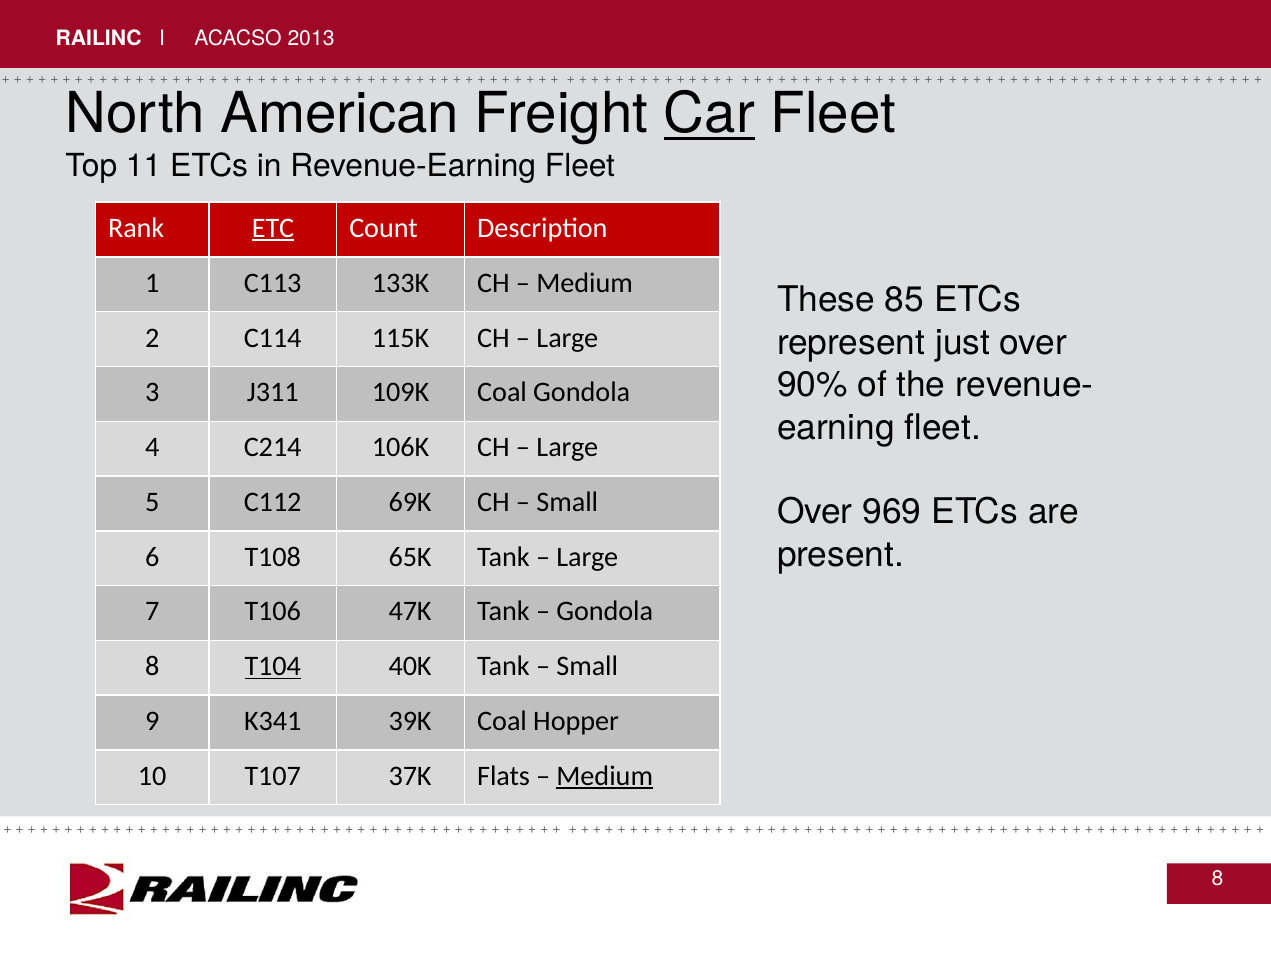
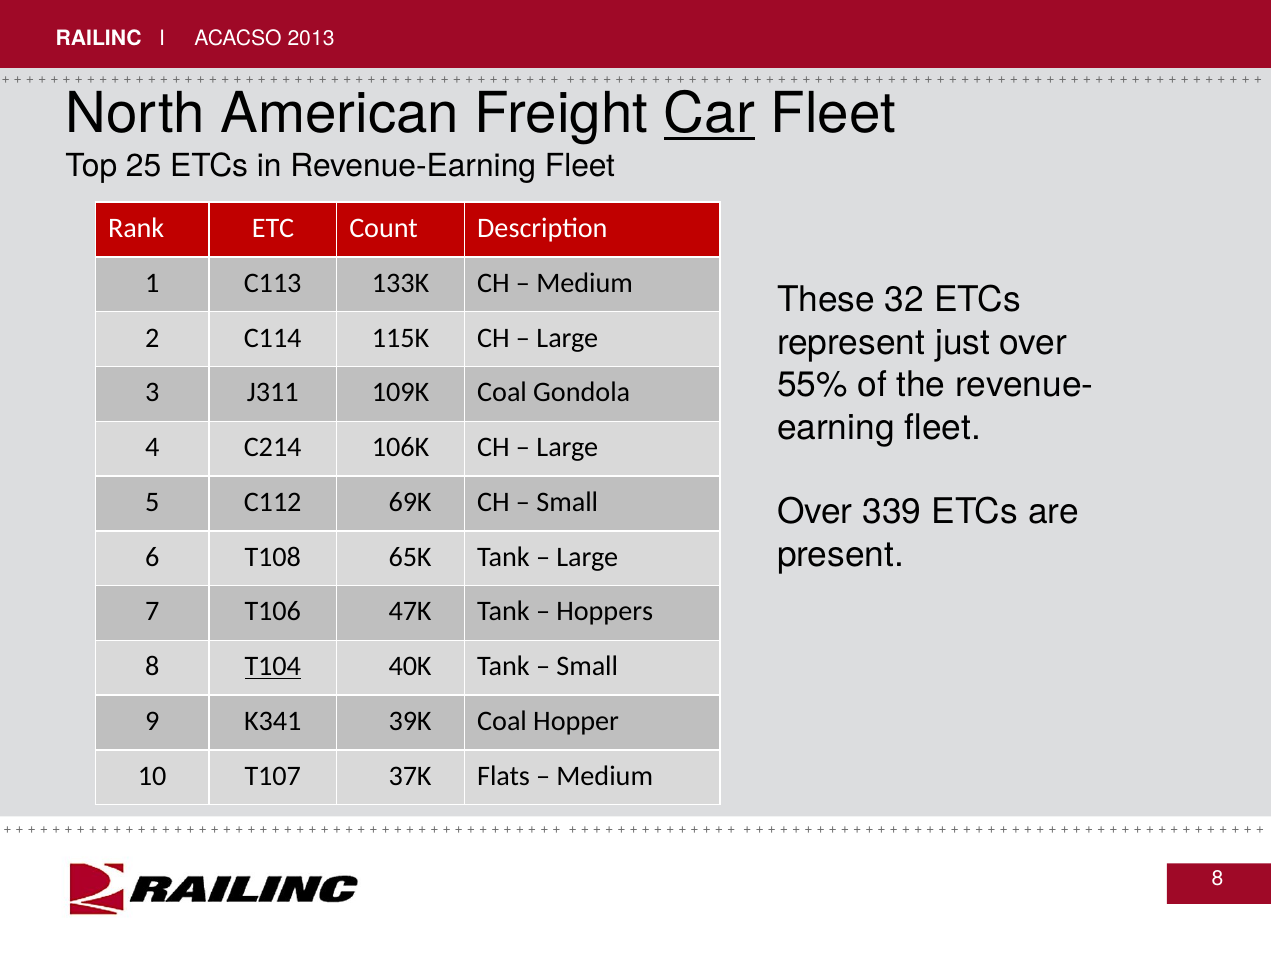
11: 11 -> 25
ETC underline: present -> none
85: 85 -> 32
90%: 90% -> 55%
969: 969 -> 339
Gondola at (605, 612): Gondola -> Hoppers
Medium at (605, 776) underline: present -> none
